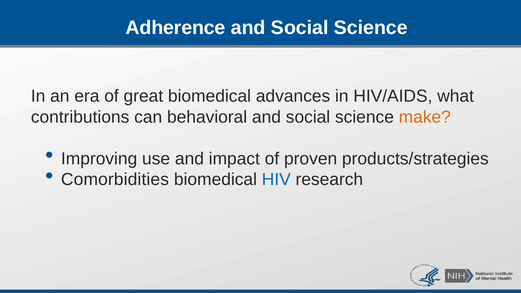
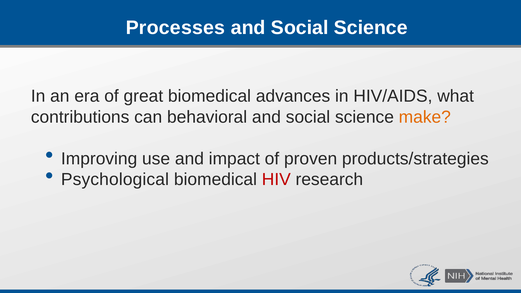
Adherence: Adherence -> Processes
Comorbidities: Comorbidities -> Psychological
HIV colour: blue -> red
